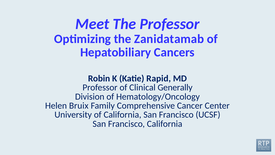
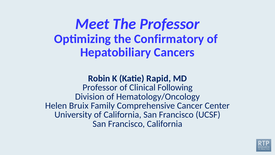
Zanidatamab: Zanidatamab -> Confirmatory
Generally: Generally -> Following
